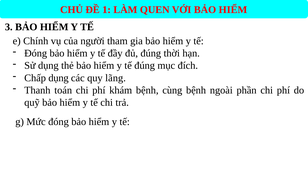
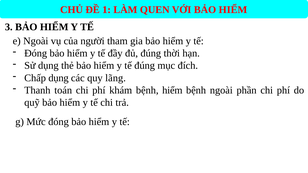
e Chính: Chính -> Ngoài
bệnh cùng: cùng -> hiểm
